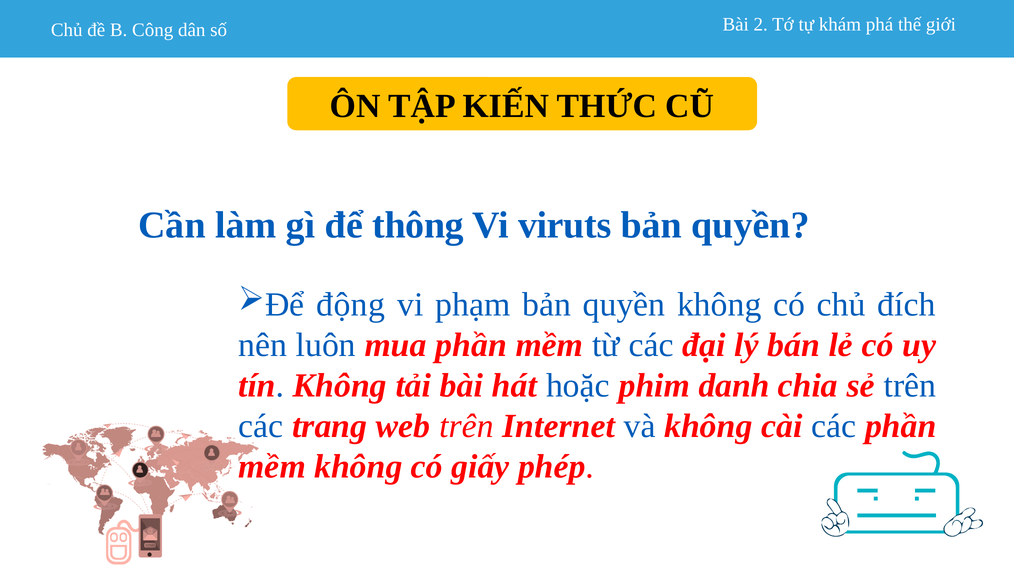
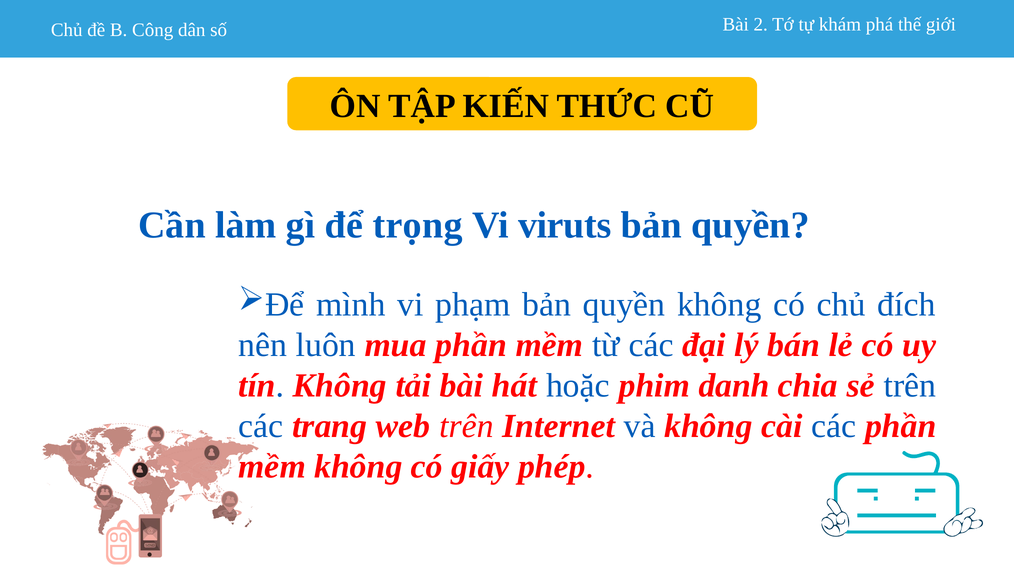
thông: thông -> trọng
động: động -> mình
